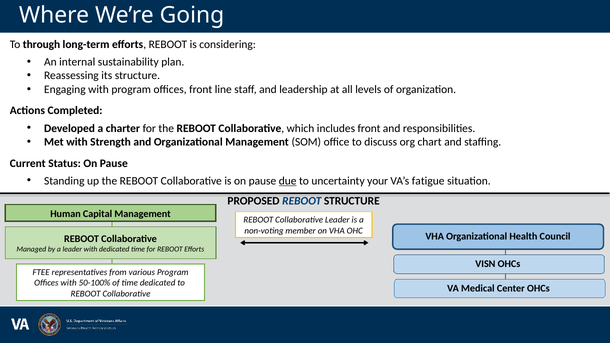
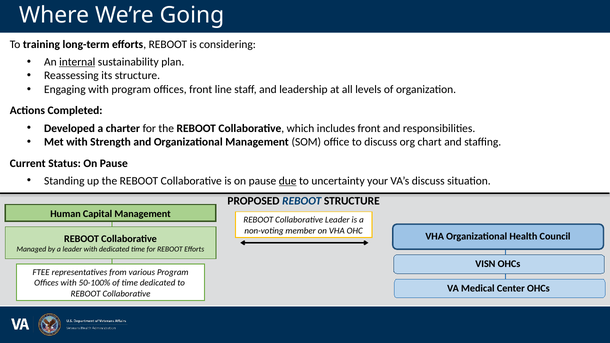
through: through -> training
internal underline: none -> present
VA’s fatigue: fatigue -> discuss
